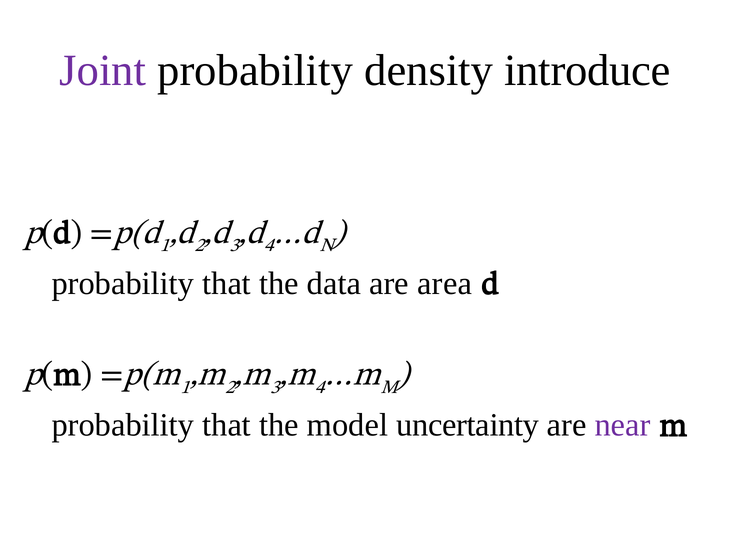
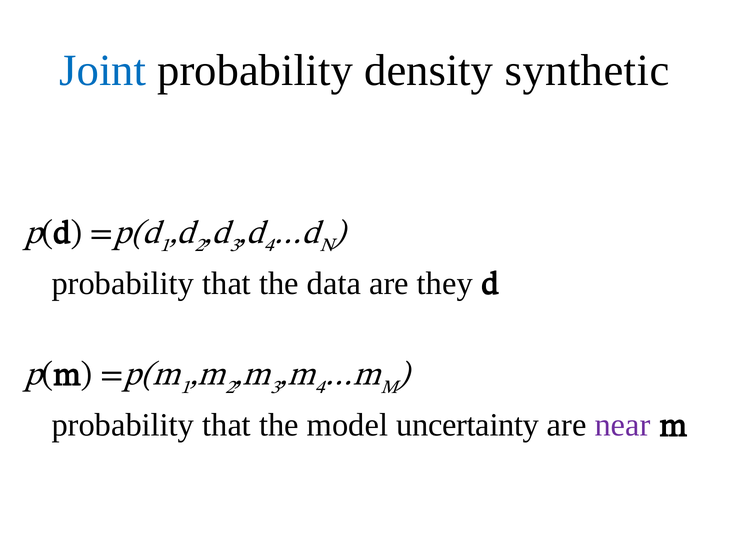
Joint colour: purple -> blue
introduce: introduce -> synthetic
area: area -> they
